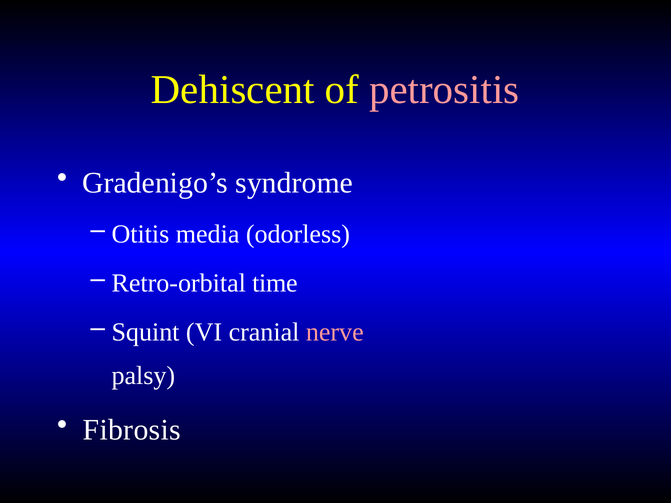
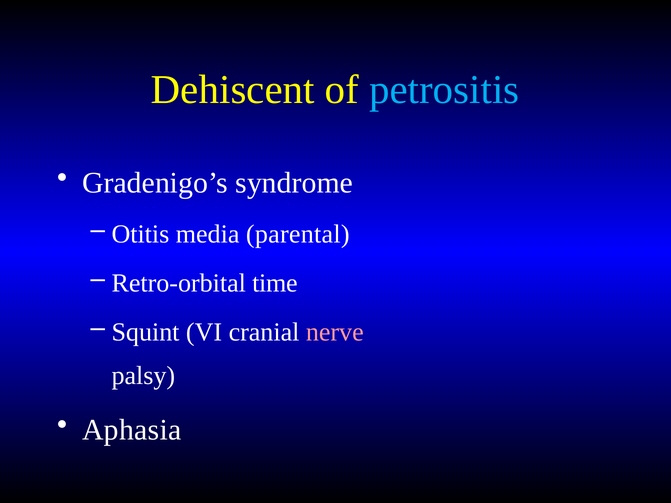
petrositis colour: pink -> light blue
odorless: odorless -> parental
Fibrosis: Fibrosis -> Aphasia
